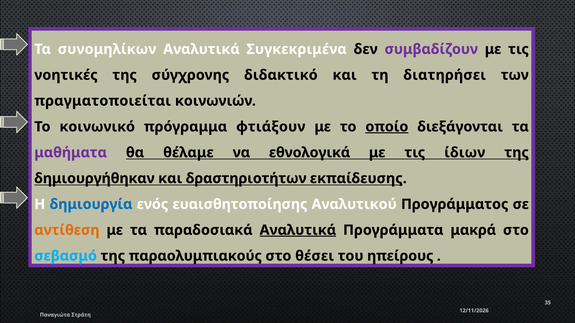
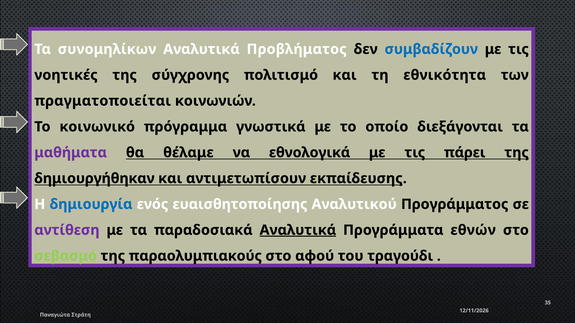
Συγκεκριμένα: Συγκεκριμένα -> Προβλήματος
συμβαδίζουν colour: purple -> blue
διδακτικό: διδακτικό -> πολιτισμό
διατηρήσει: διατηρήσει -> εθνικότητα
φτιάξουν: φτιάξουν -> γνωστικά
οποίο underline: present -> none
ίδιων: ίδιων -> πάρει
δραστηριοτήτων: δραστηριοτήτων -> αντιμετωπίσουν
αντίθεση colour: orange -> purple
μακρά: μακρά -> εθνών
σεβασμό colour: light blue -> light green
θέσει: θέσει -> αφού
ηπείρους: ηπείρους -> τραγούδι
